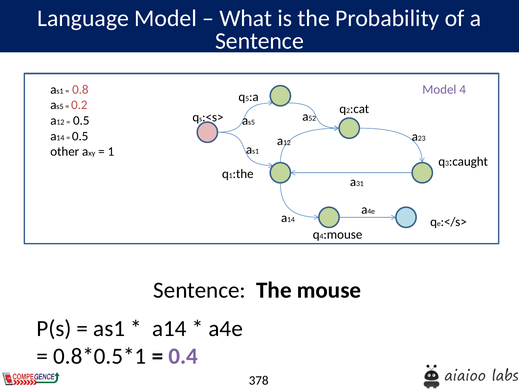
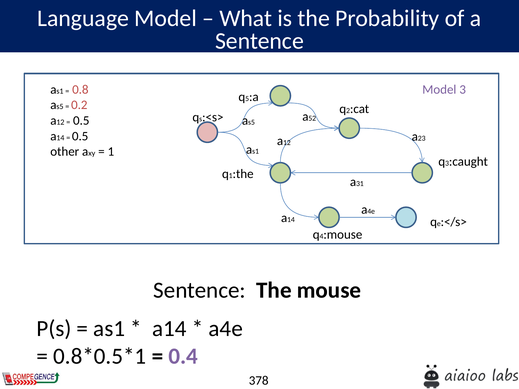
Model 4: 4 -> 3
